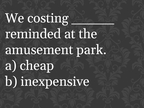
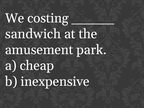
reminded: reminded -> sandwich
